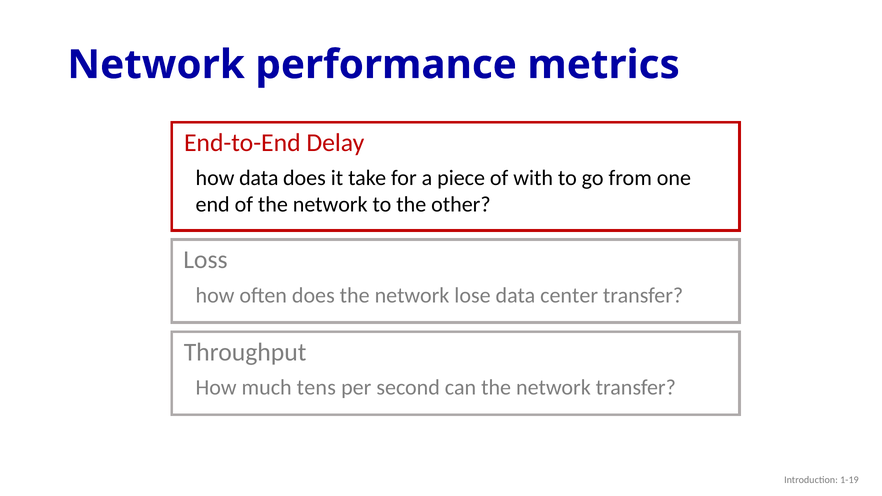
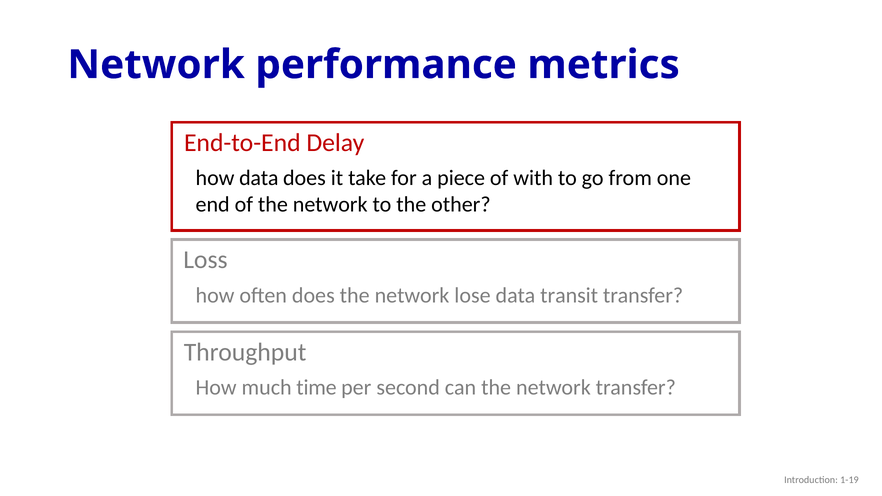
center: center -> transit
tens: tens -> time
